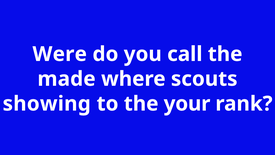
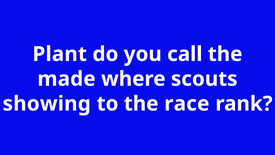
Were: Were -> Plant
your: your -> race
